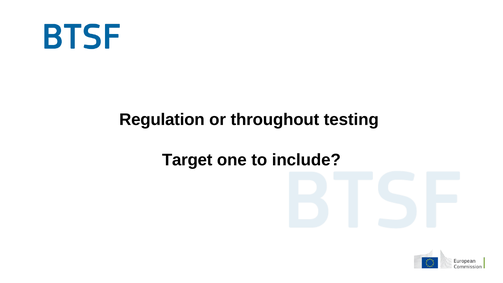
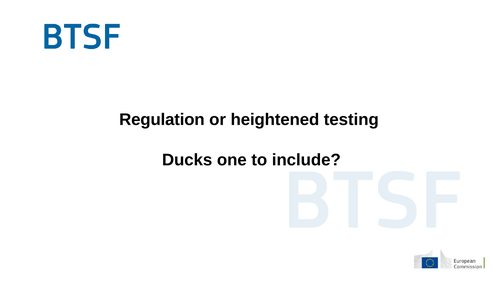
throughout: throughout -> heightened
Target: Target -> Ducks
